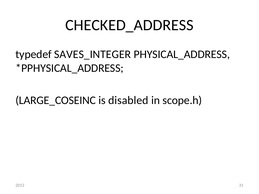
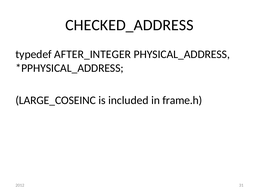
SAVES_INTEGER: SAVES_INTEGER -> AFTER_INTEGER
disabled: disabled -> included
scope.h: scope.h -> frame.h
